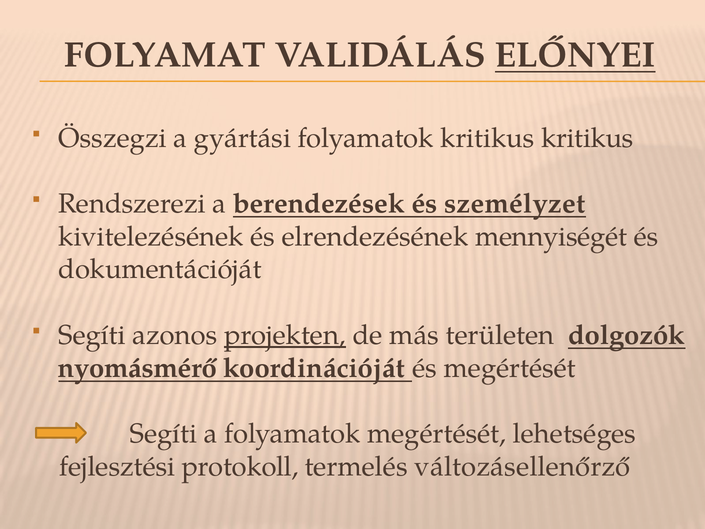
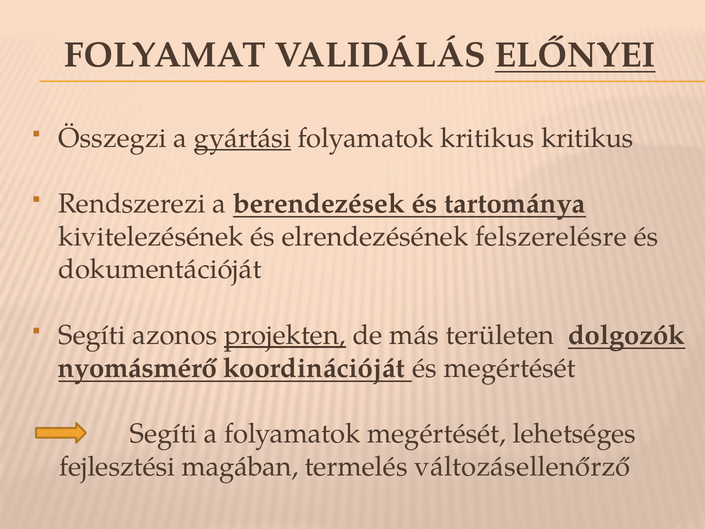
gyártási underline: none -> present
személyzet: személyzet -> tartománya
mennyiségét: mennyiségét -> felszerelésre
protokoll: protokoll -> magában
